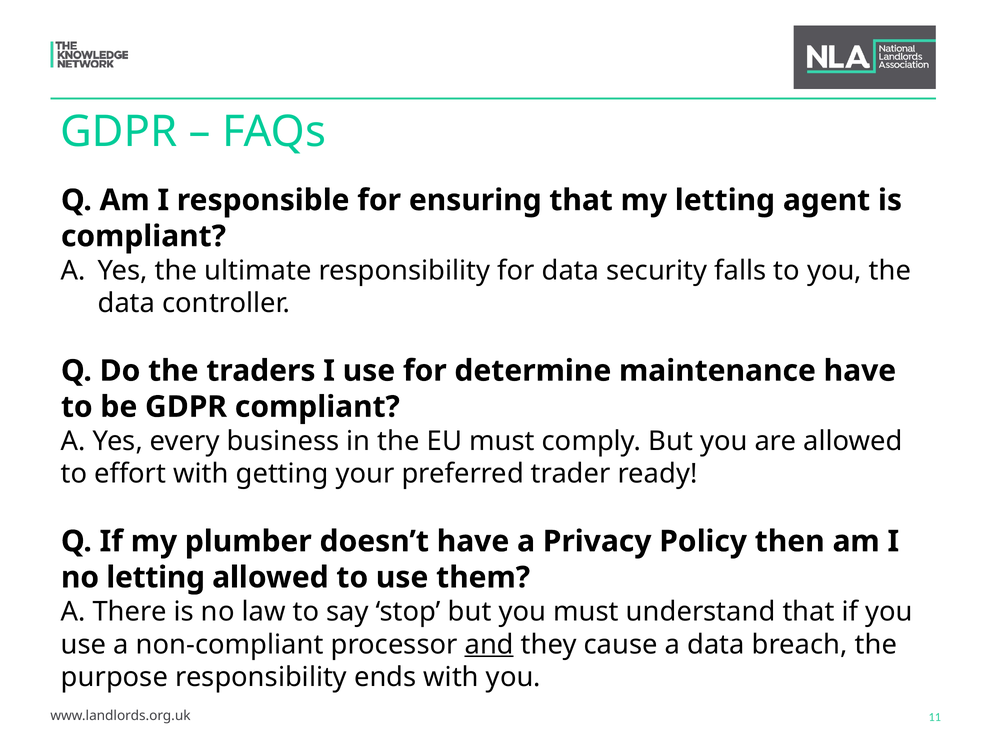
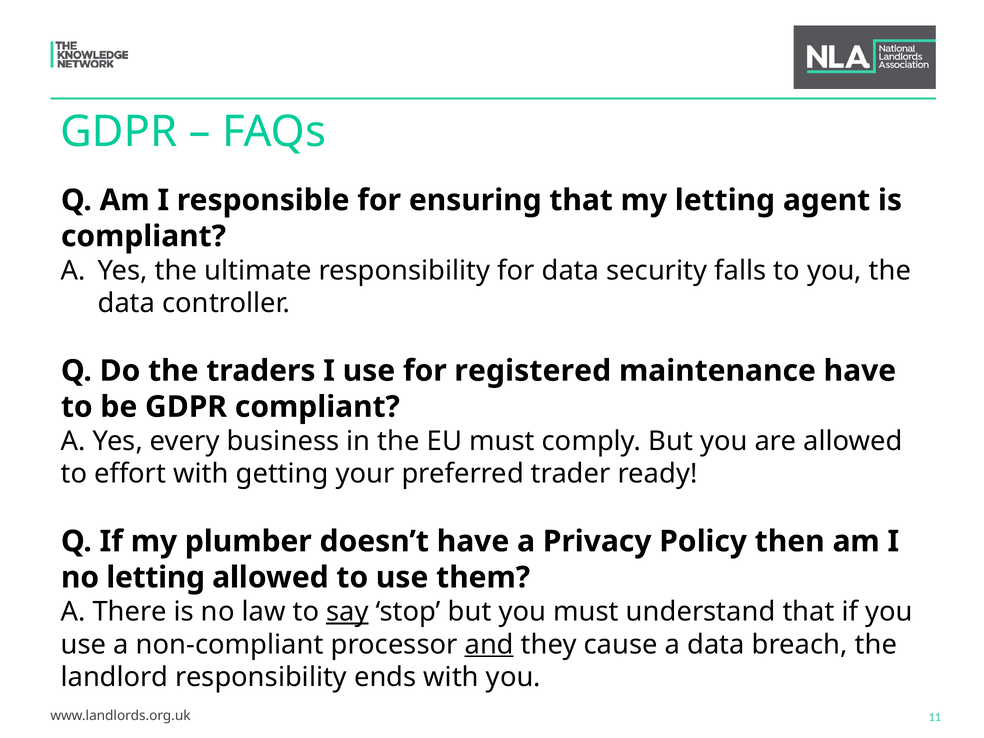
determine: determine -> registered
say underline: none -> present
purpose: purpose -> landlord
